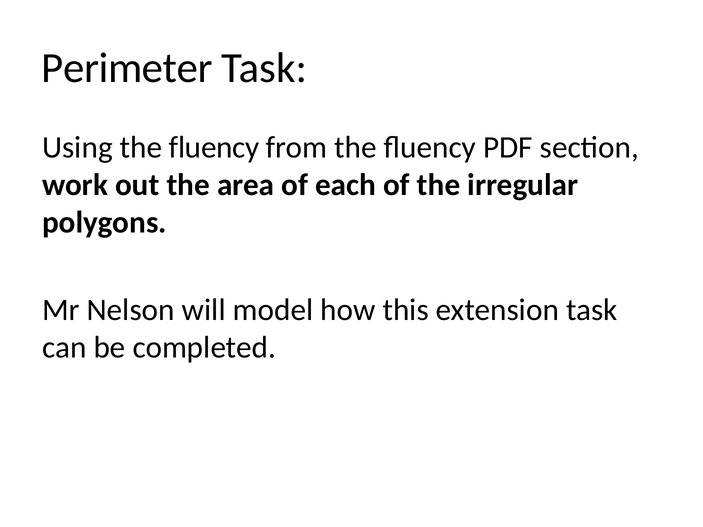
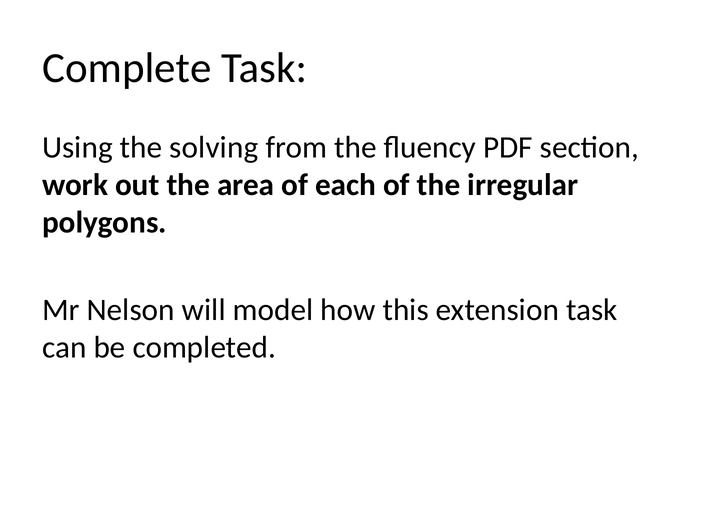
Perimeter: Perimeter -> Complete
Using the fluency: fluency -> solving
